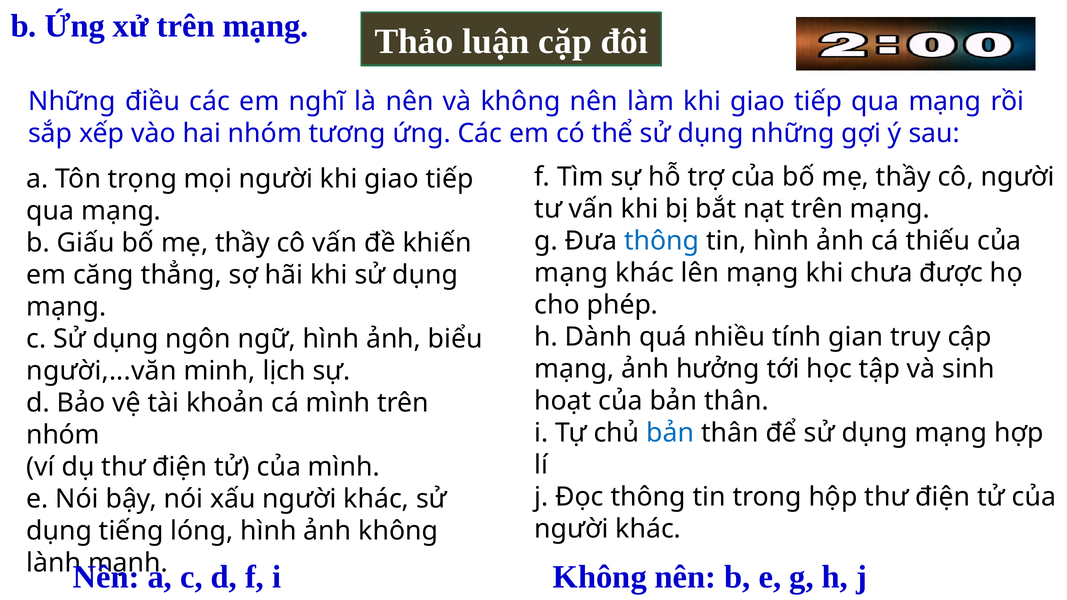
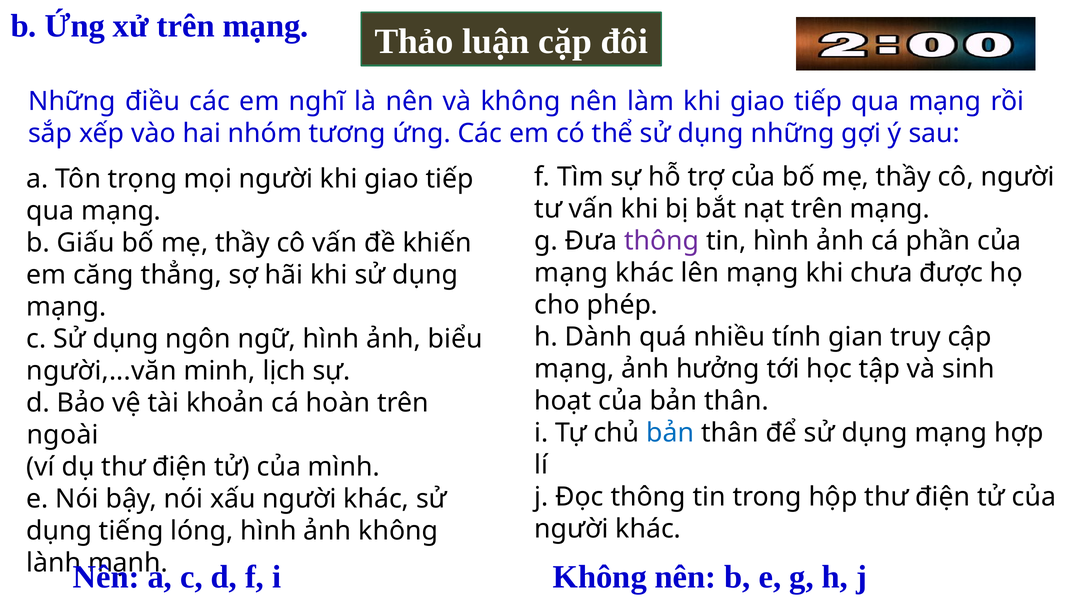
thông at (662, 241) colour: blue -> purple
thiếu: thiếu -> phần
cá mình: mình -> hoàn
nhóm at (63, 435): nhóm -> ngoài
